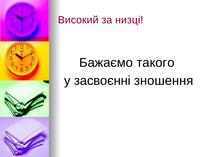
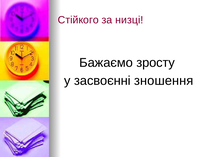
Високий: Високий -> Стійкого
такого: такого -> зросту
